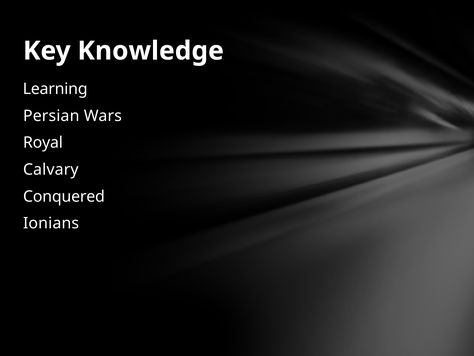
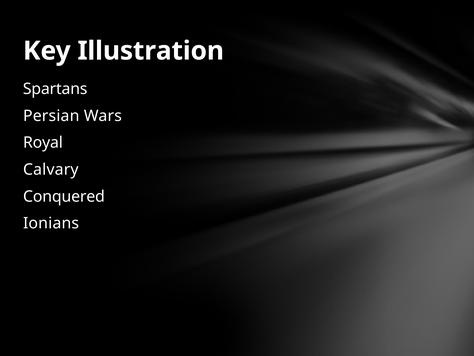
Knowledge: Knowledge -> Illustration
Learning: Learning -> Spartans
